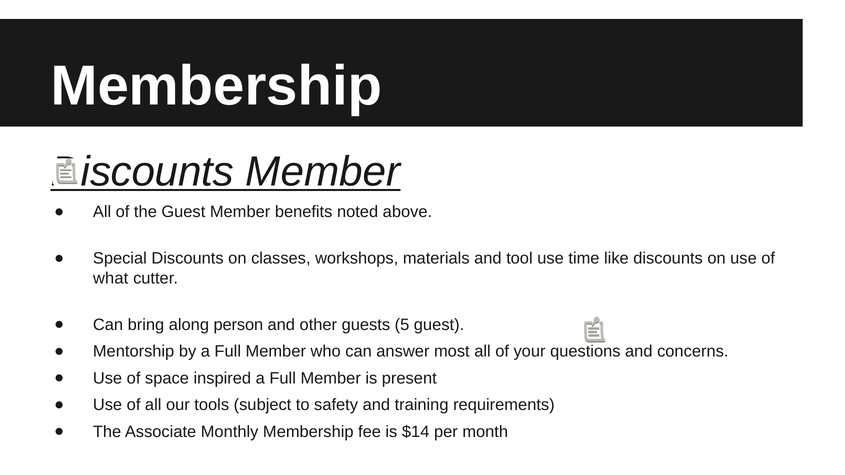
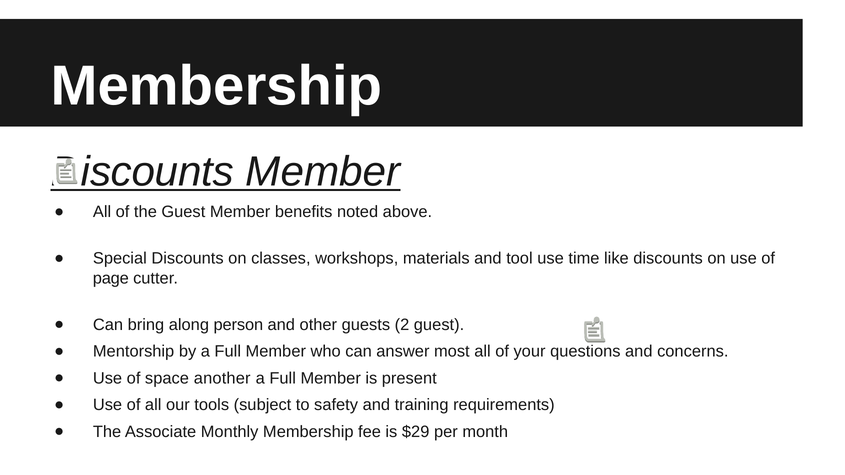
what: what -> page
5: 5 -> 2
inspired: inspired -> another
$14: $14 -> $29
